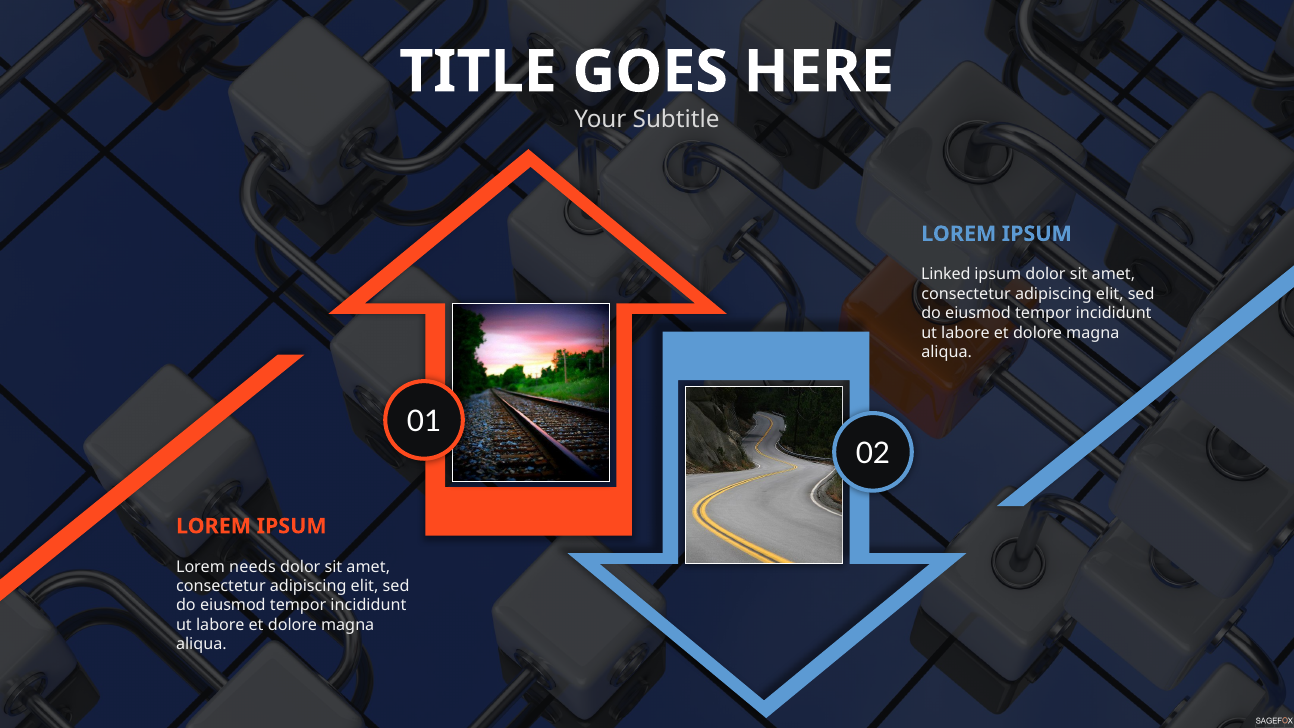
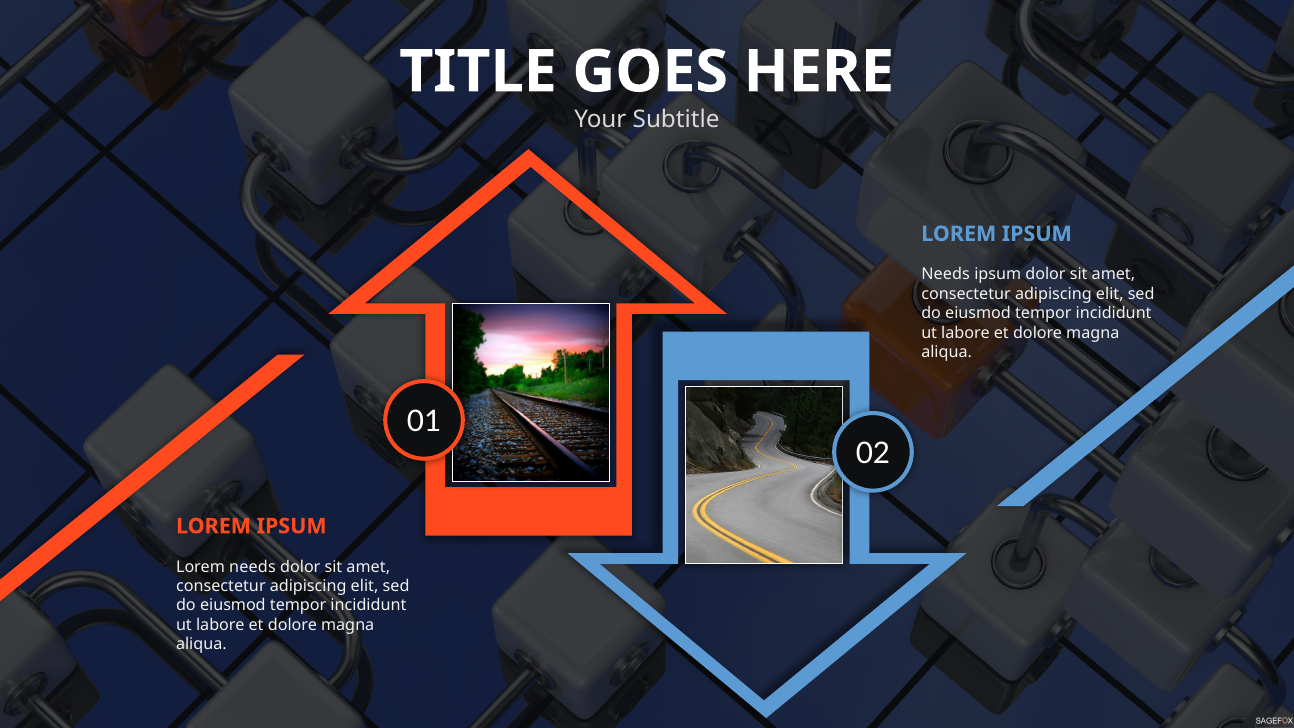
Linked at (946, 274): Linked -> Needs
